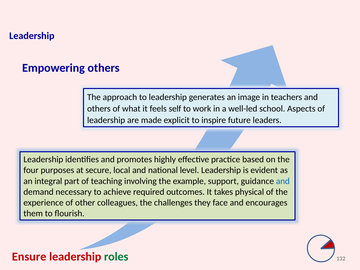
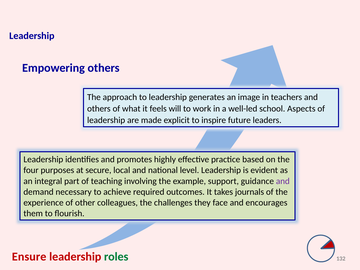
self: self -> will
and at (283, 181) colour: blue -> purple
physical: physical -> journals
